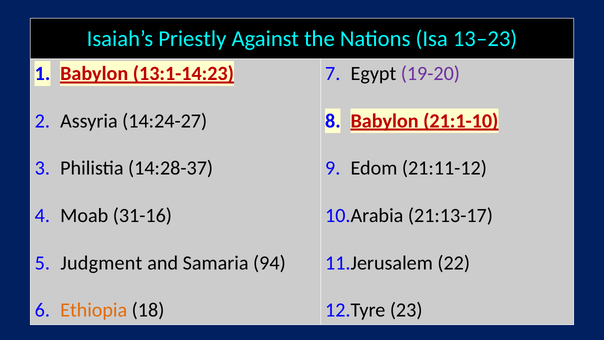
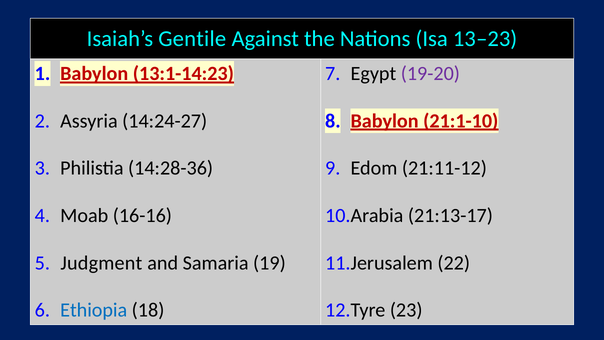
Priestly: Priestly -> Gentile
14:28-37: 14:28-37 -> 14:28-36
31-16: 31-16 -> 16-16
94: 94 -> 19
Ethiopia colour: orange -> blue
